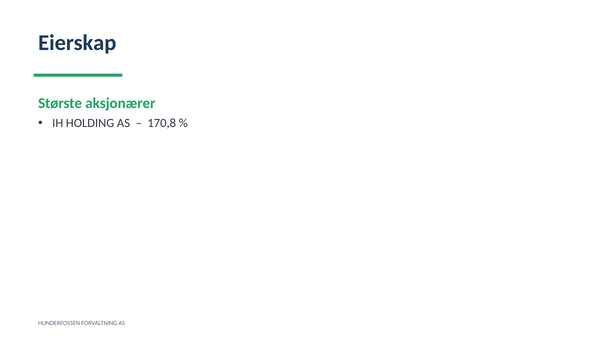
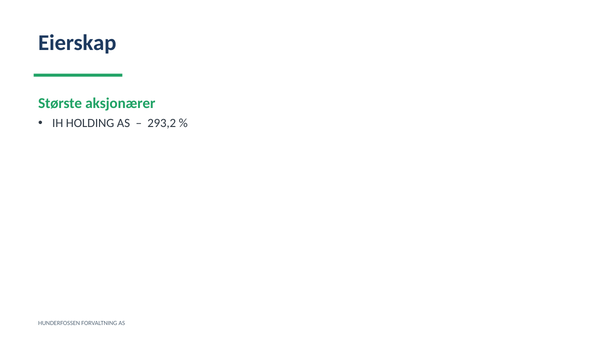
170,8: 170,8 -> 293,2
